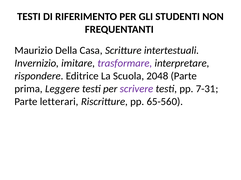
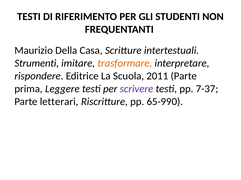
Invernizio: Invernizio -> Strumenti
trasformare colour: purple -> orange
2048: 2048 -> 2011
7-31: 7-31 -> 7-37
65-560: 65-560 -> 65-990
